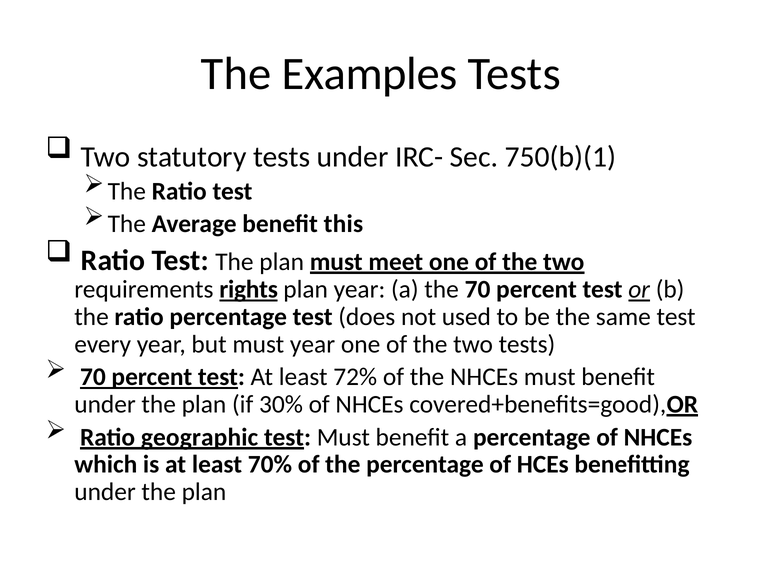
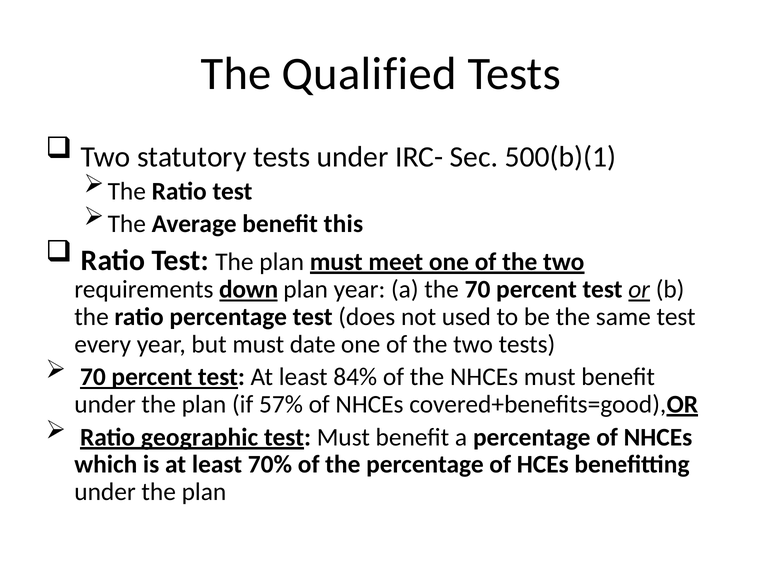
Examples: Examples -> Qualified
750(b)(1: 750(b)(1 -> 500(b)(1
rights: rights -> down
must year: year -> date
72%: 72% -> 84%
30%: 30% -> 57%
